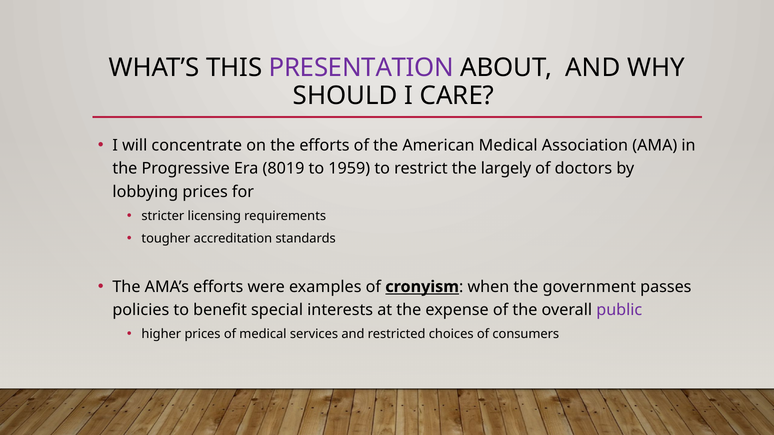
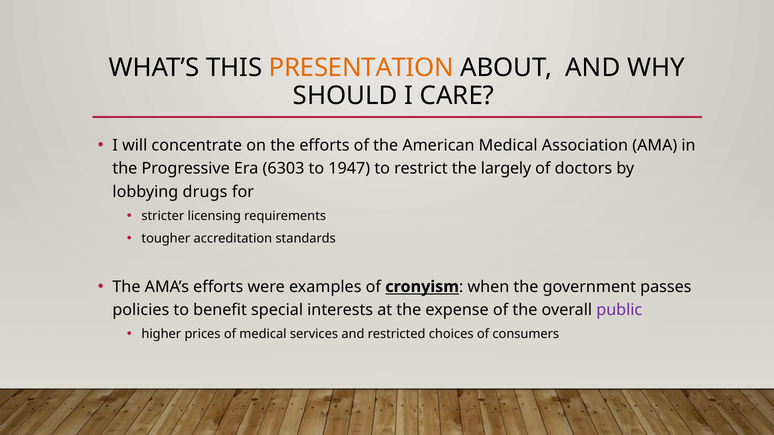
PRESENTATION colour: purple -> orange
8019: 8019 -> 6303
1959: 1959 -> 1947
lobbying prices: prices -> drugs
